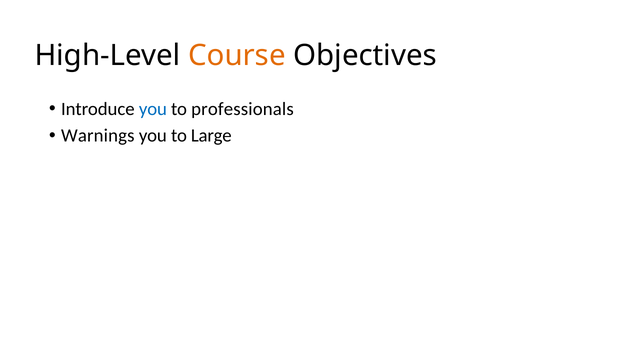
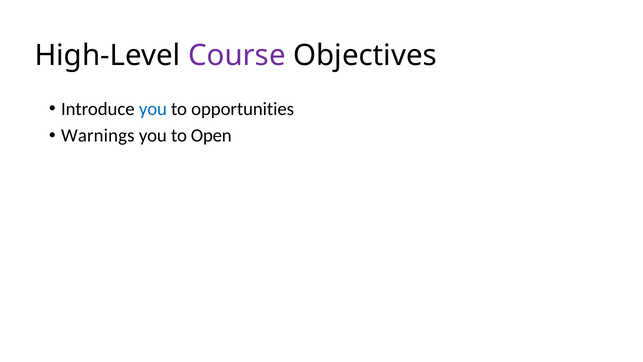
Course colour: orange -> purple
professionals: professionals -> opportunities
Large: Large -> Open
